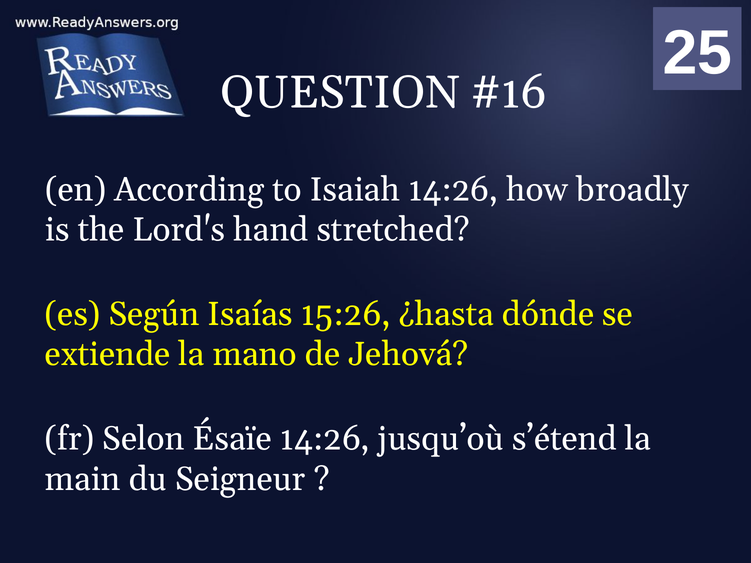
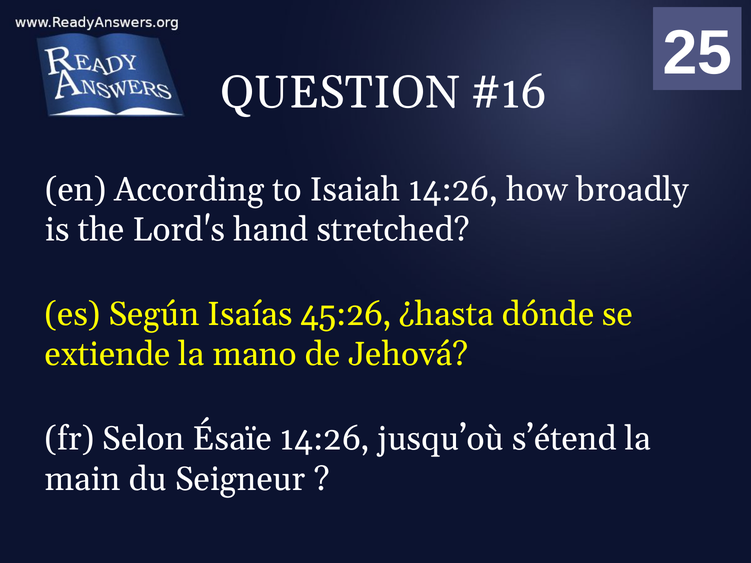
15:26: 15:26 -> 45:26
